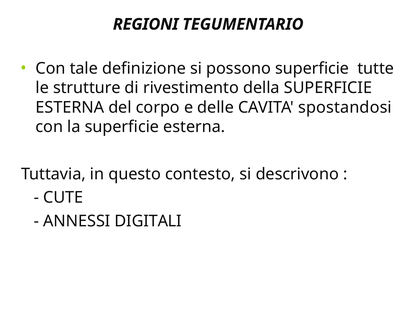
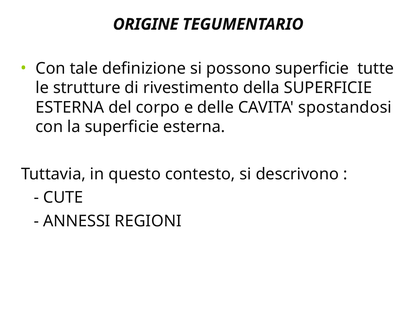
REGIONI: REGIONI -> ORIGINE
DIGITALI: DIGITALI -> REGIONI
